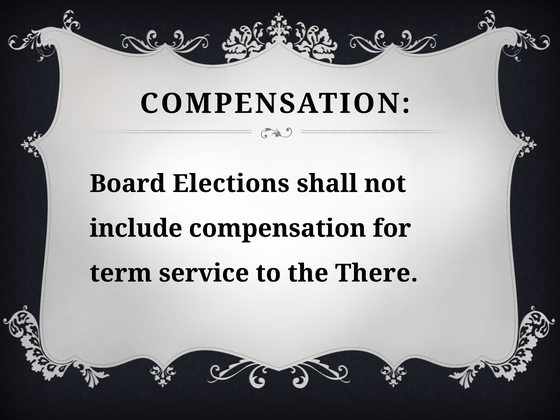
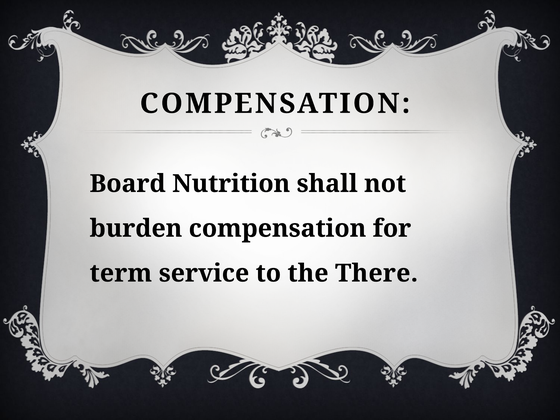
Elections: Elections -> Nutrition
include: include -> burden
